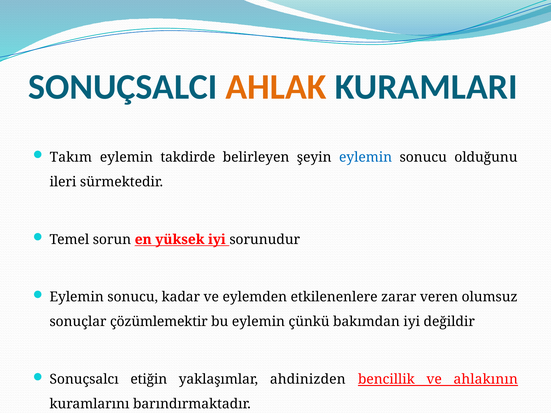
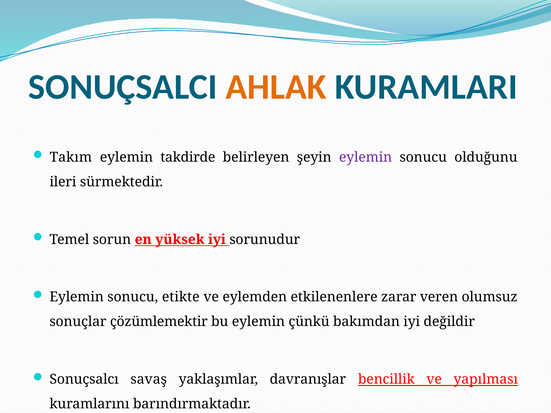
eylemin at (366, 157) colour: blue -> purple
kadar: kadar -> etikte
etiğin: etiğin -> savaş
ahdinizden: ahdinizden -> davranışlar
ahlakının: ahlakının -> yapılması
